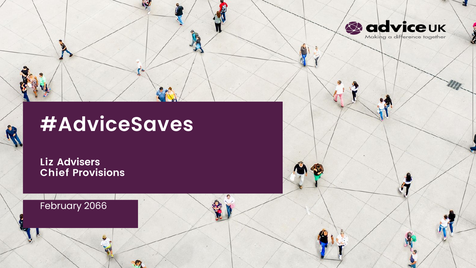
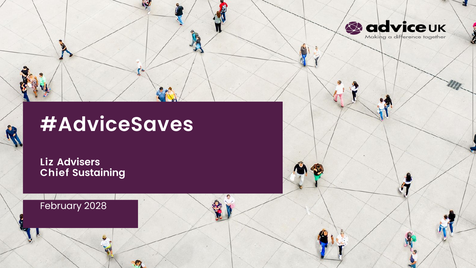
Provisions: Provisions -> Sustaining
2066: 2066 -> 2028
